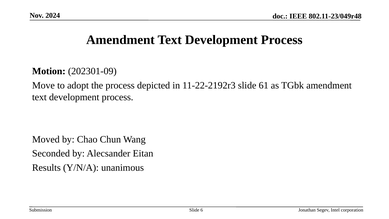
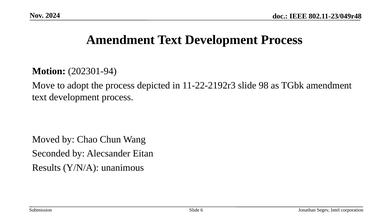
202301-09: 202301-09 -> 202301-94
61: 61 -> 98
